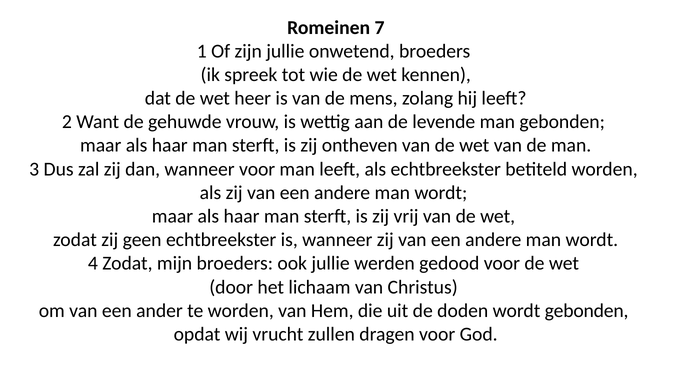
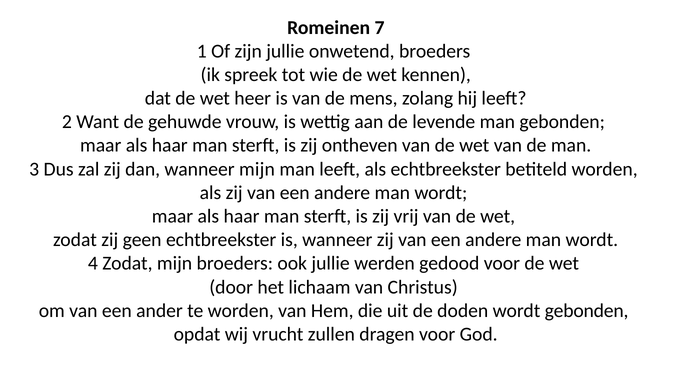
wanneer voor: voor -> mijn
